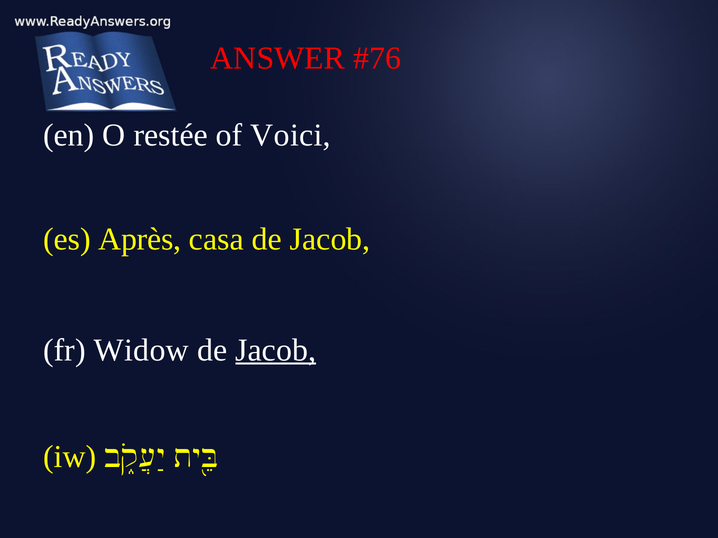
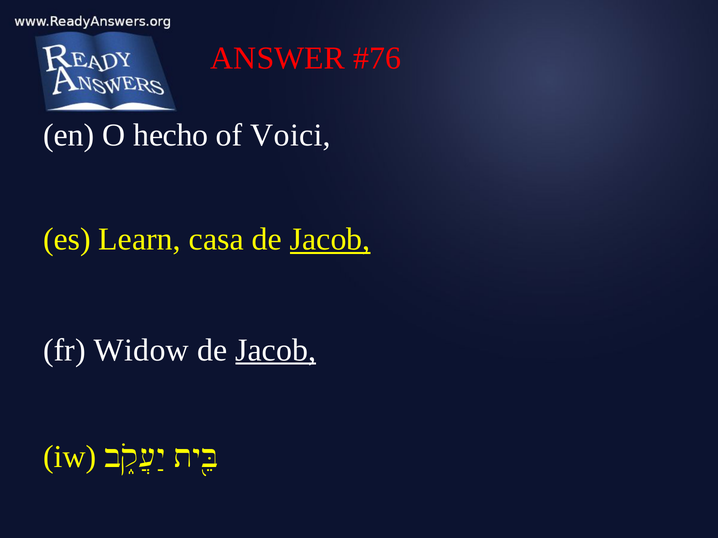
restée: restée -> hecho
Après: Après -> Learn
Jacob at (330, 240) underline: none -> present
